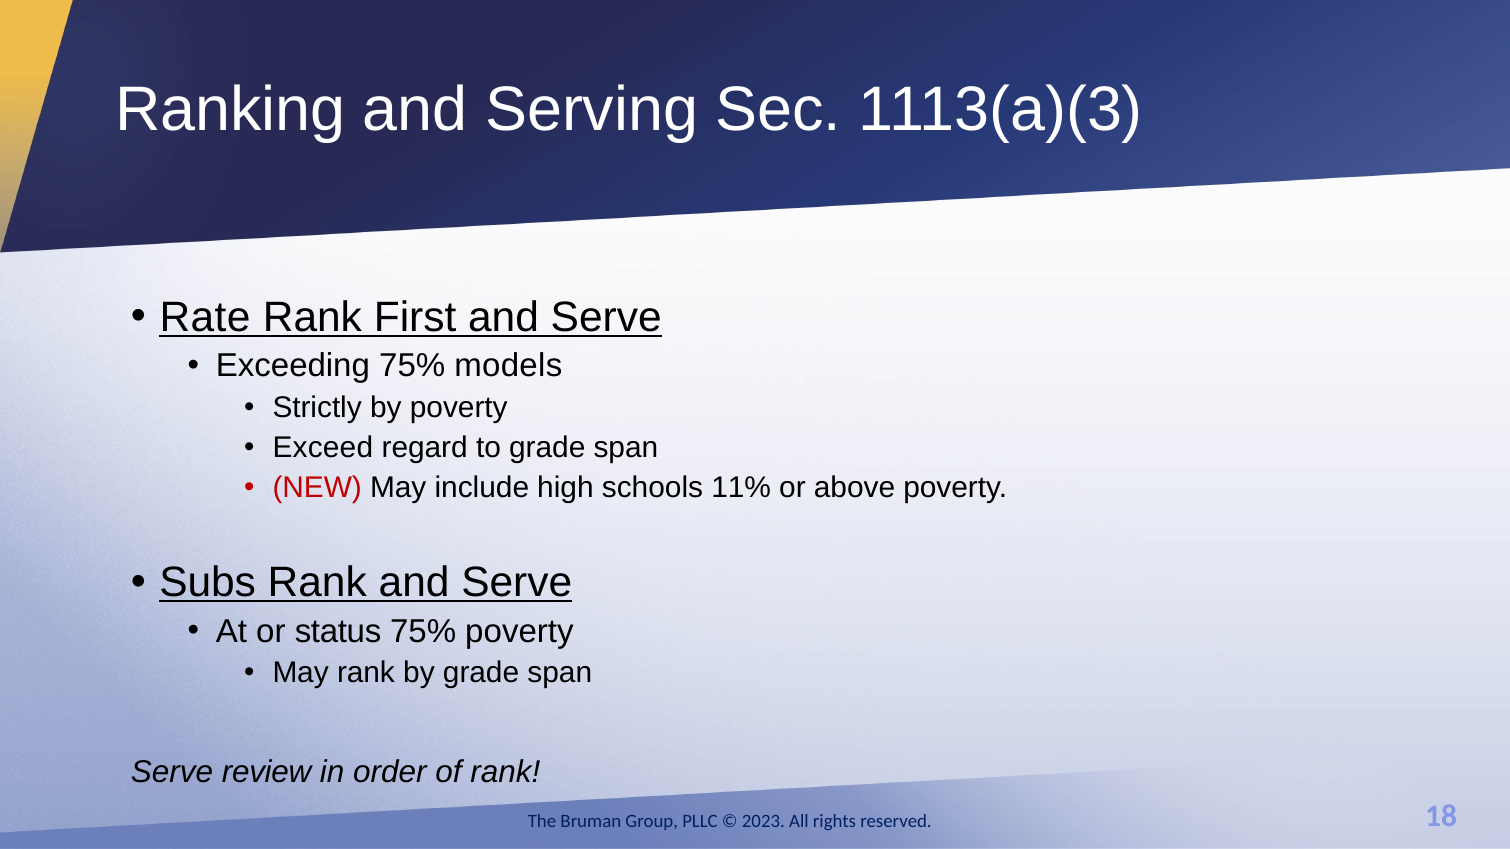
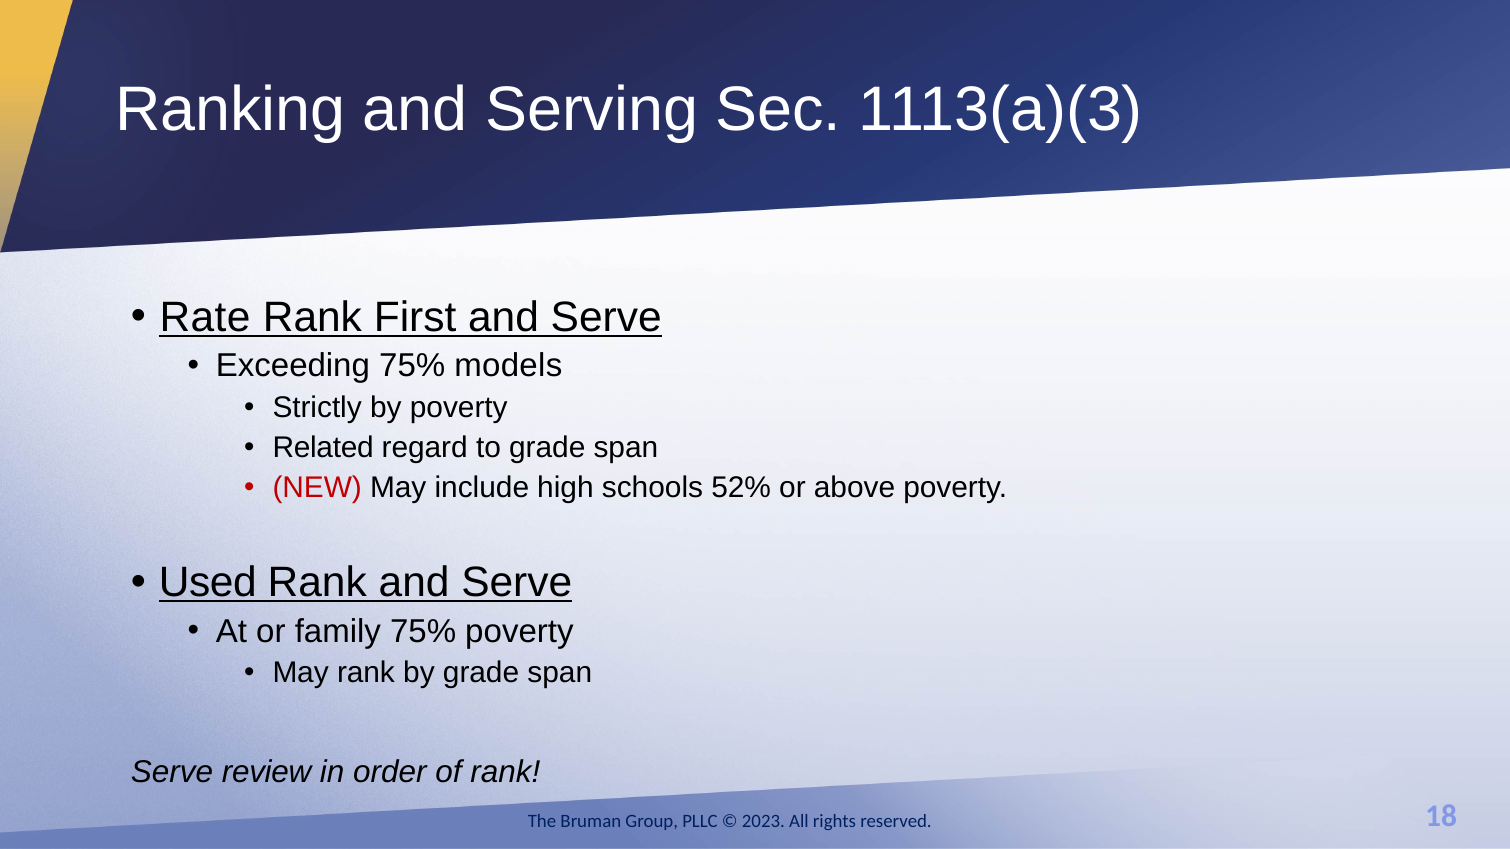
Exceed: Exceed -> Related
11%: 11% -> 52%
Subs: Subs -> Used
status: status -> family
